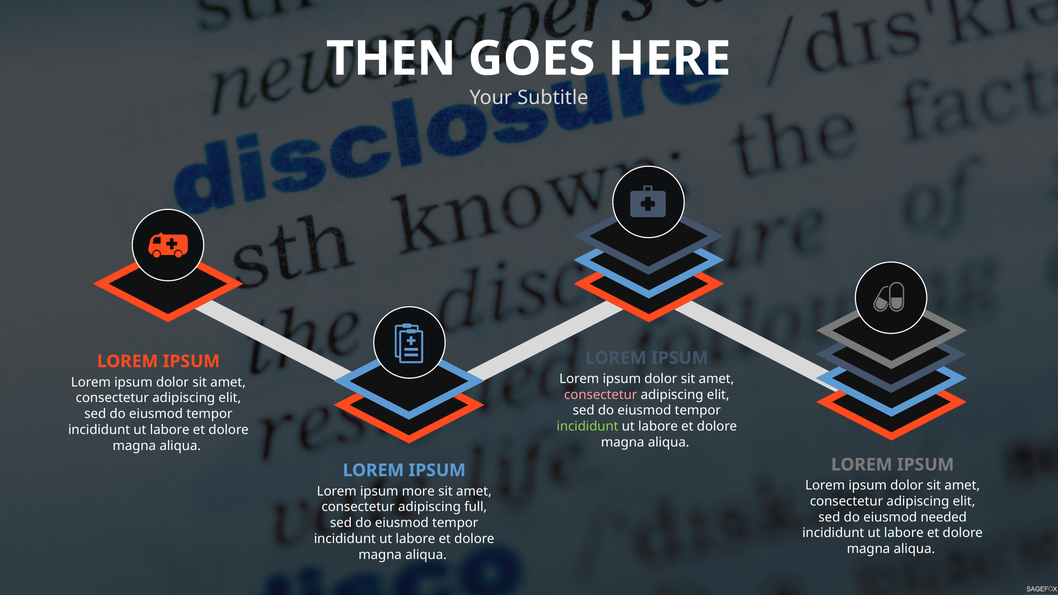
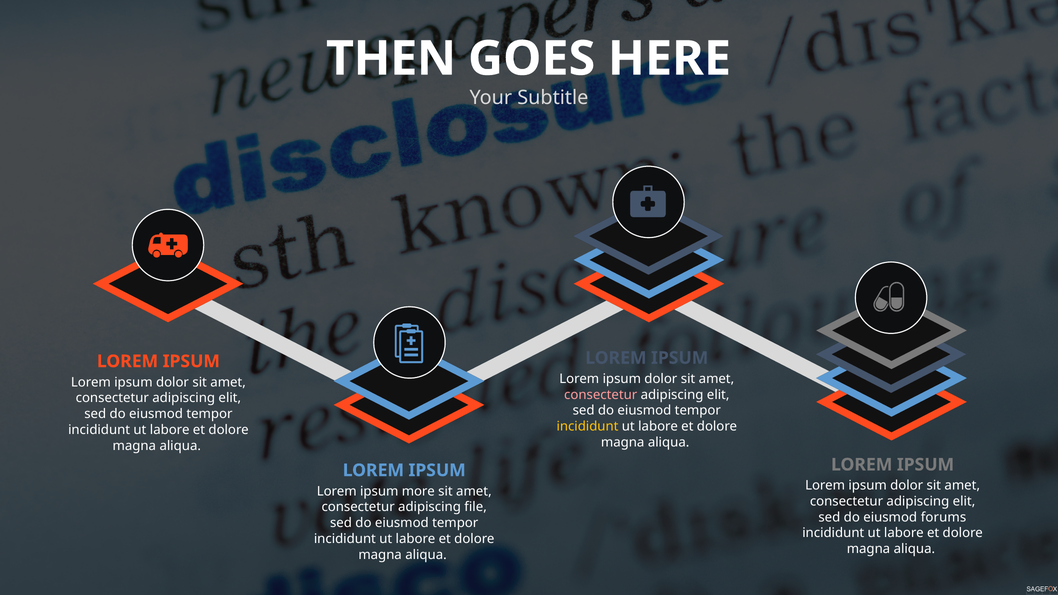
incididunt at (587, 426) colour: light green -> yellow
full: full -> file
needed: needed -> forums
